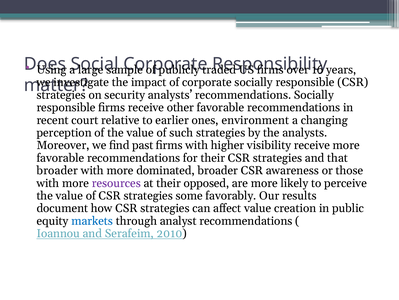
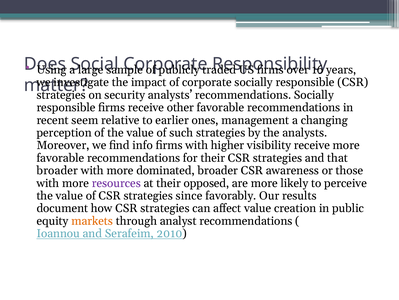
court: court -> seem
environment: environment -> management
past: past -> info
some: some -> since
markets colour: blue -> orange
